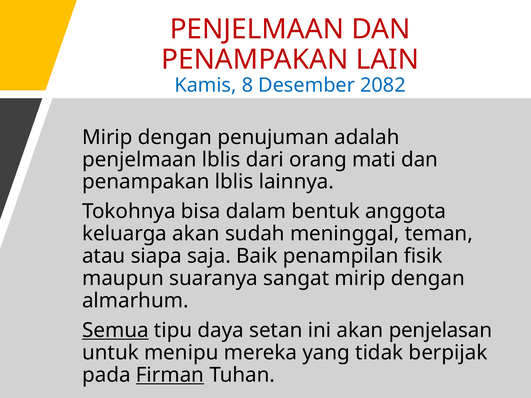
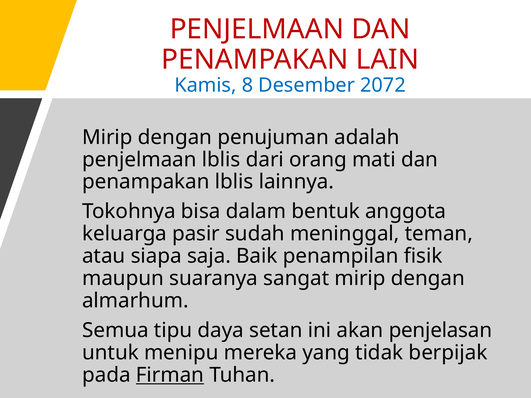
2082: 2082 -> 2072
keluarga akan: akan -> pasir
Semua underline: present -> none
